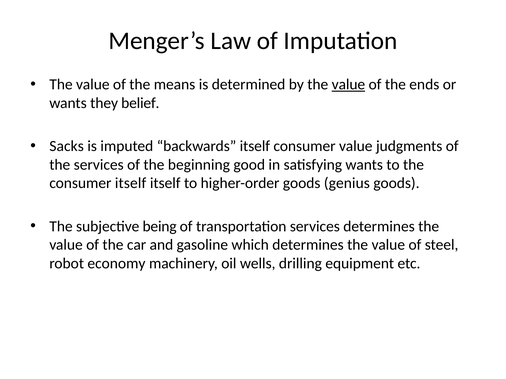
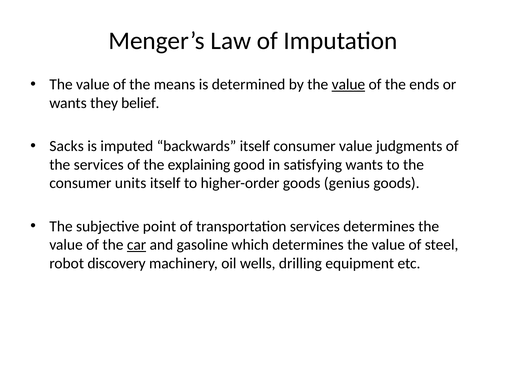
beginning: beginning -> explaining
consumer itself: itself -> units
being: being -> point
car underline: none -> present
economy: economy -> discovery
